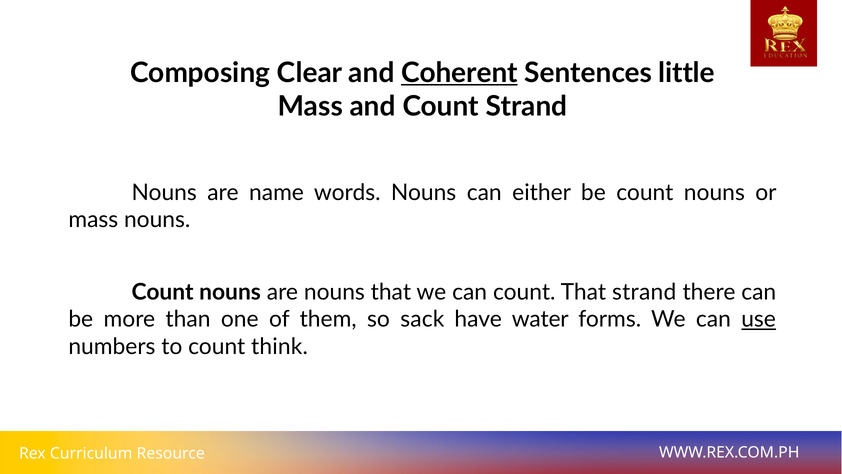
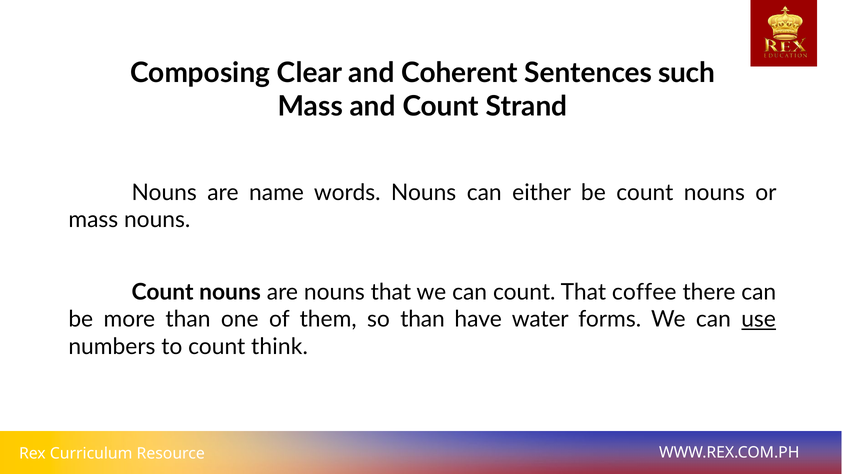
Coherent underline: present -> none
little: little -> such
That strand: strand -> coffee
so sack: sack -> than
